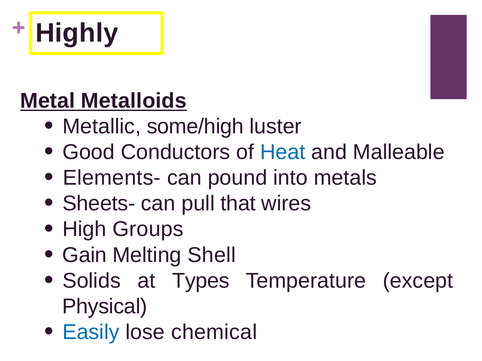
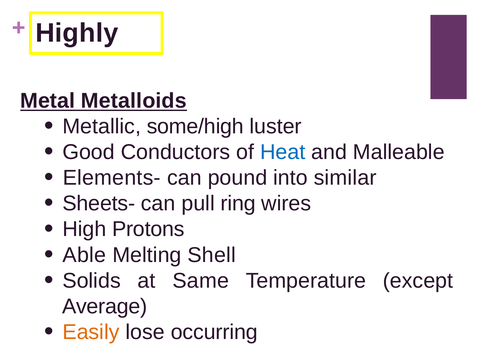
metals: metals -> similar
that: that -> ring
Groups: Groups -> Protons
Gain: Gain -> Able
Types: Types -> Same
Physical: Physical -> Average
Easily colour: blue -> orange
chemical: chemical -> occurring
